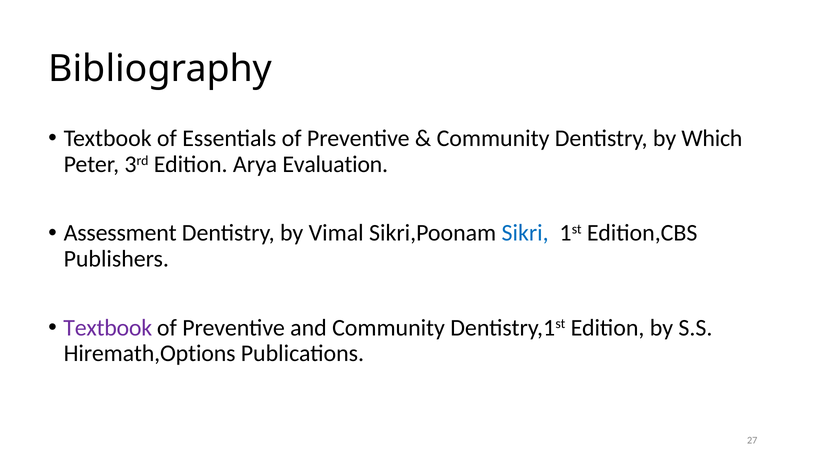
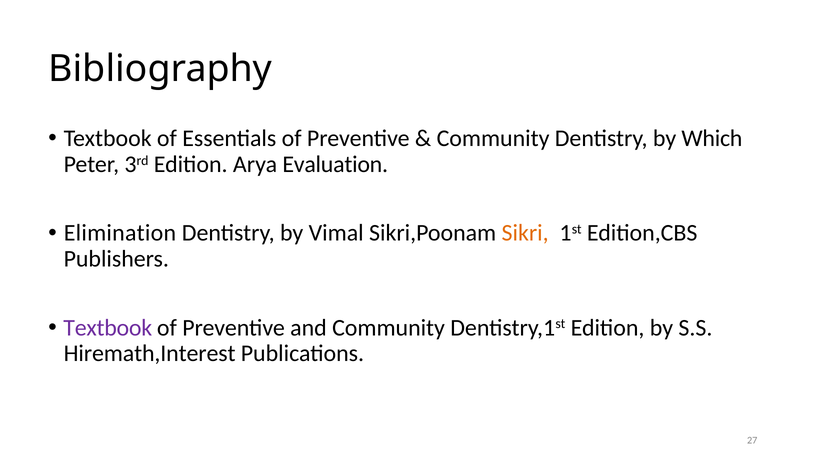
Assessment: Assessment -> Elimination
Sikri colour: blue -> orange
Hiremath,Options: Hiremath,Options -> Hiremath,Interest
